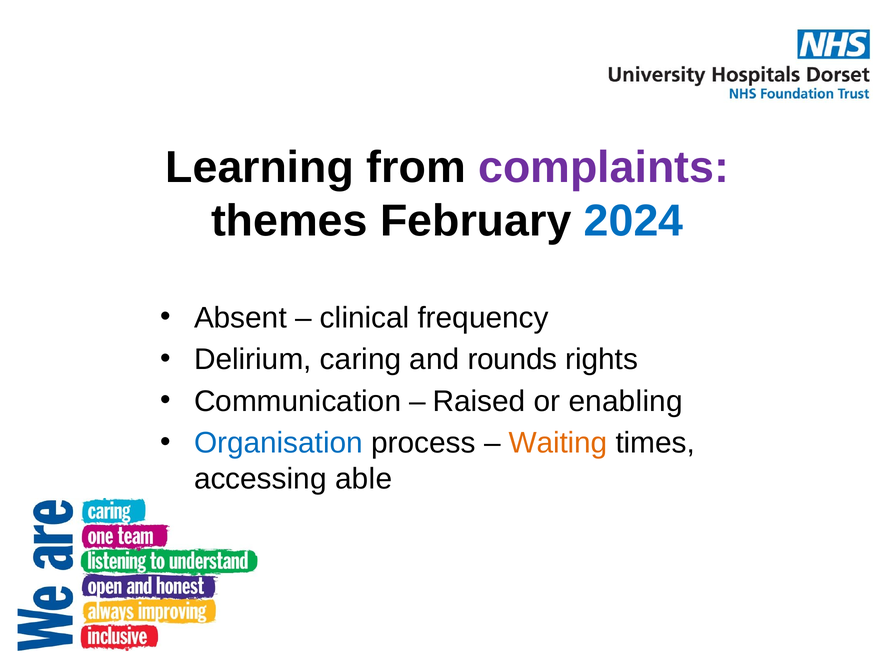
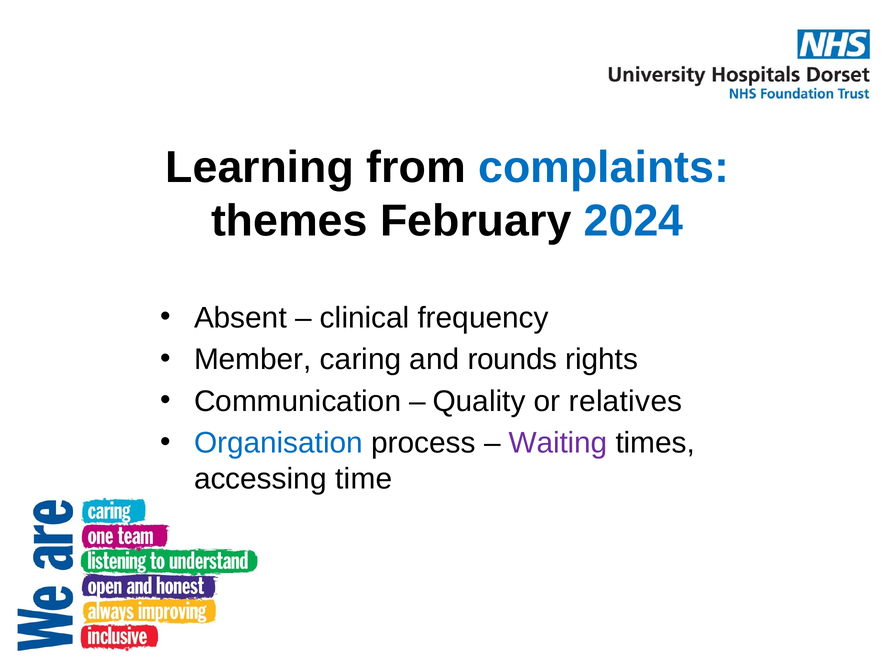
complaints colour: purple -> blue
Delirium: Delirium -> Member
Raised: Raised -> Quality
enabling: enabling -> relatives
Waiting colour: orange -> purple
able: able -> time
